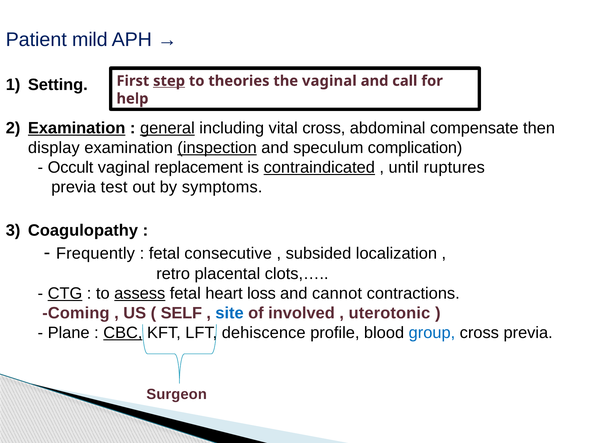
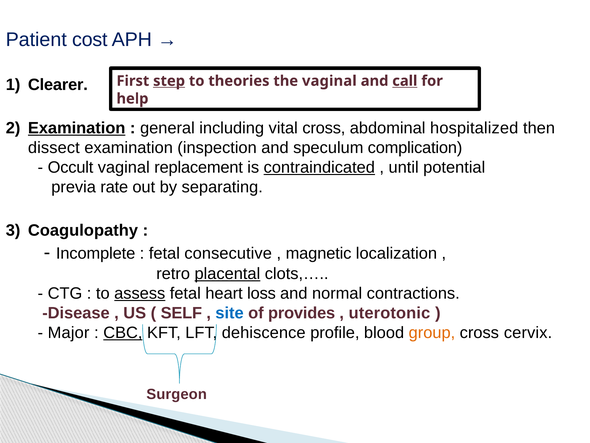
mild: mild -> cost
Setting: Setting -> Clearer
call underline: none -> present
general underline: present -> none
compensate: compensate -> hospitalized
display: display -> dissect
inspection underline: present -> none
ruptures: ruptures -> potential
test: test -> rate
symptoms: symptoms -> separating
Frequently: Frequently -> Incomplete
subsided: subsided -> magnetic
placental underline: none -> present
CTG underline: present -> none
cannot: cannot -> normal
Coming: Coming -> Disease
involved: involved -> provides
Plane: Plane -> Major
group colour: blue -> orange
cross previa: previa -> cervix
